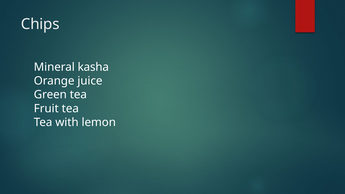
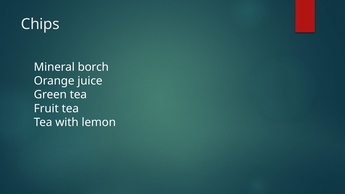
kasha: kasha -> borch
